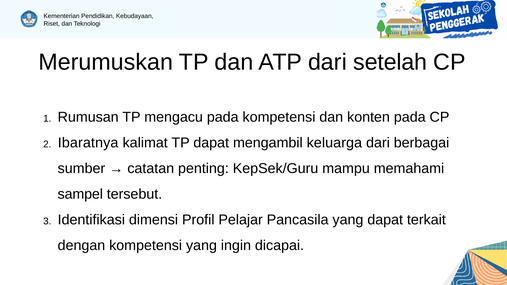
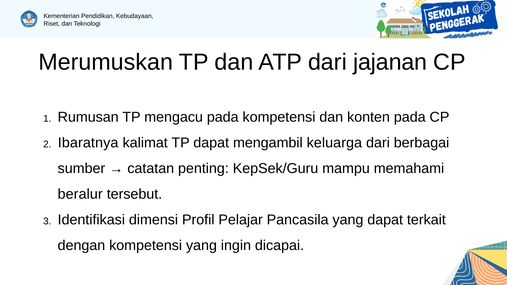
setelah: setelah -> jajanan
sampel: sampel -> beralur
